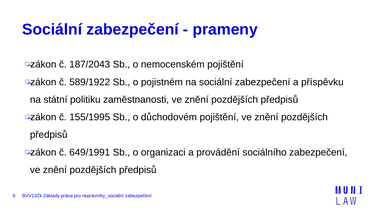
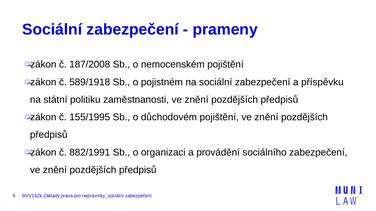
187/2043: 187/2043 -> 187/2008
589/1922: 589/1922 -> 589/1918
649/1991: 649/1991 -> 882/1991
